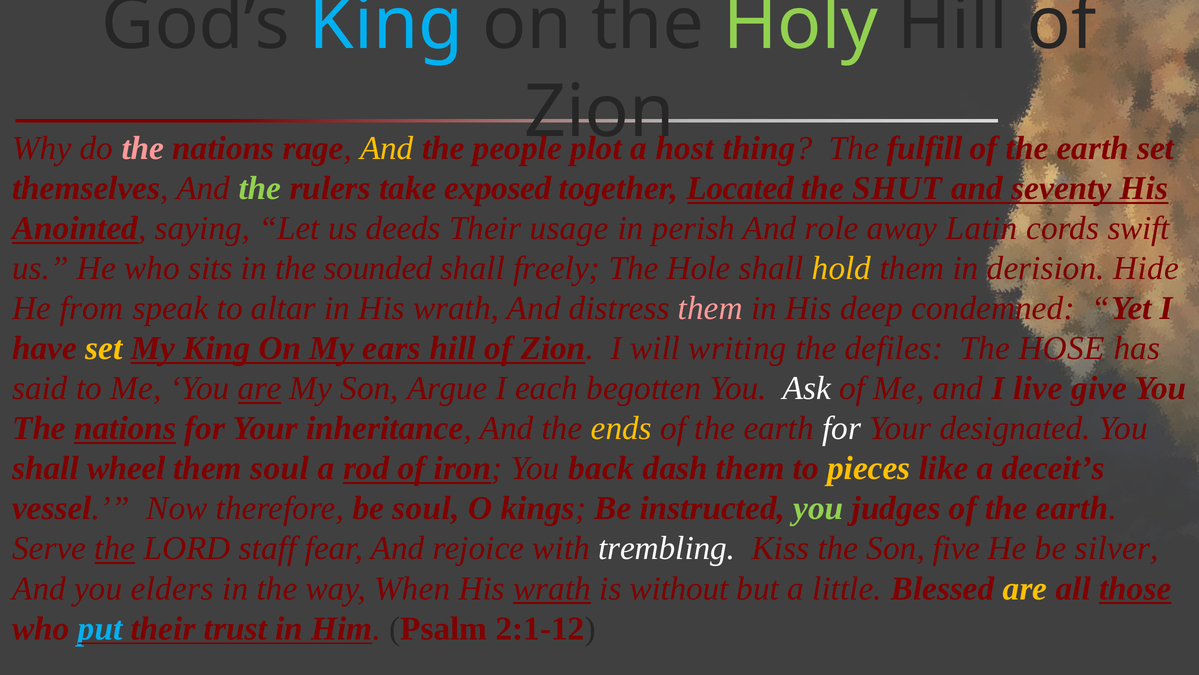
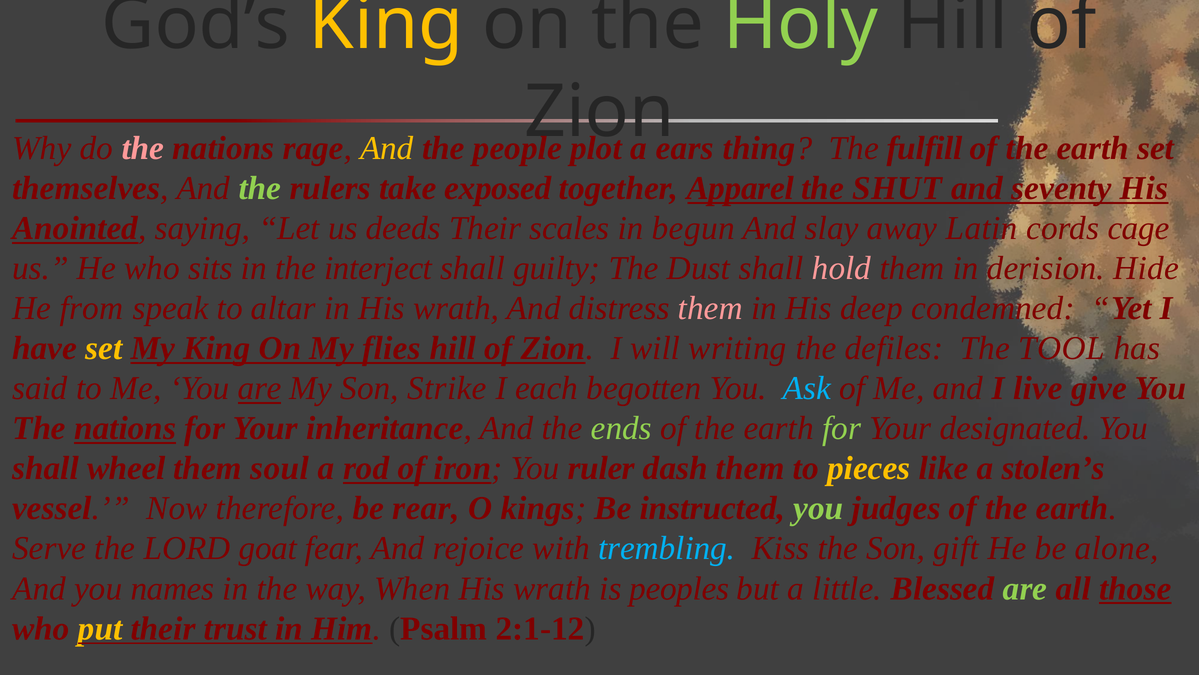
King at (386, 24) colour: light blue -> yellow
host: host -> ears
Located: Located -> Apparel
usage: usage -> scales
perish: perish -> begun
role: role -> slay
swift: swift -> cage
sounded: sounded -> interject
freely: freely -> guilty
Hole: Hole -> Dust
hold colour: yellow -> pink
ears: ears -> flies
HOSE: HOSE -> TOOL
Argue: Argue -> Strike
Ask colour: white -> light blue
ends colour: yellow -> light green
for at (842, 428) colour: white -> light green
back: back -> ruler
deceit’s: deceit’s -> stolen’s
be soul: soul -> rear
the at (115, 548) underline: present -> none
staff: staff -> goat
trembling colour: white -> light blue
five: five -> gift
silver: silver -> alone
elders: elders -> names
wrath at (552, 588) underline: present -> none
without: without -> peoples
are at (1025, 588) colour: yellow -> light green
put colour: light blue -> yellow
